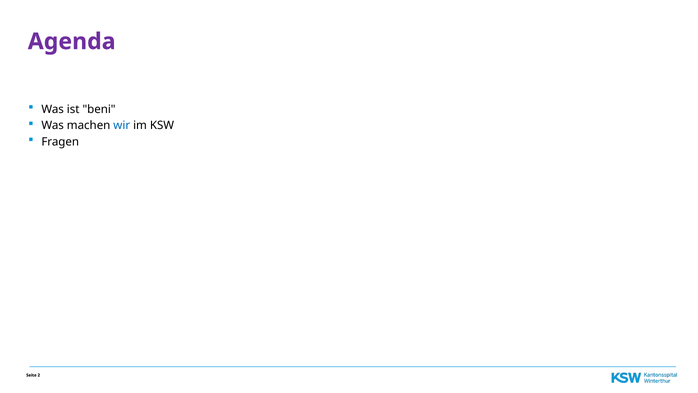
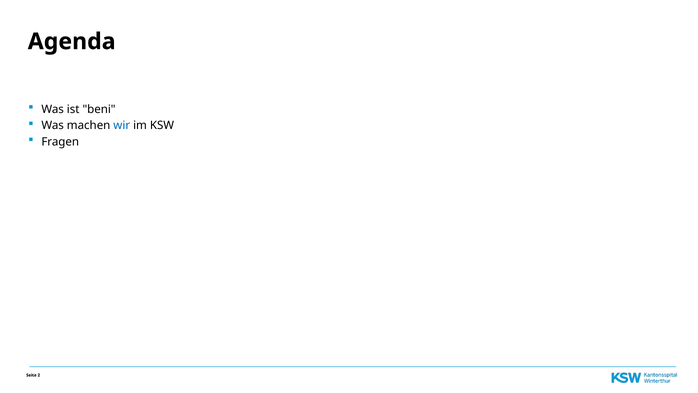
Agenda colour: purple -> black
